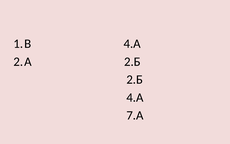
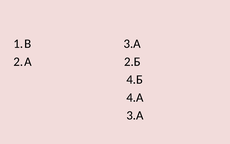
4.А at (132, 44): 4.А -> 3.А
2.Б at (135, 80): 2.Б -> 4.Б
7.А at (135, 116): 7.А -> 3.А
